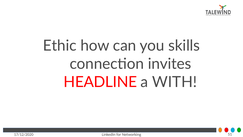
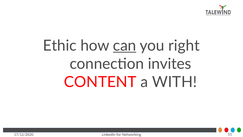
can underline: none -> present
skills: skills -> right
HEADLINE: HEADLINE -> CONTENT
